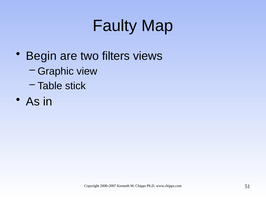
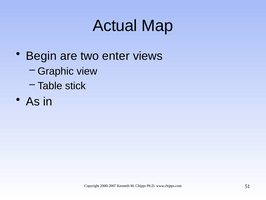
Faulty: Faulty -> Actual
filters: filters -> enter
